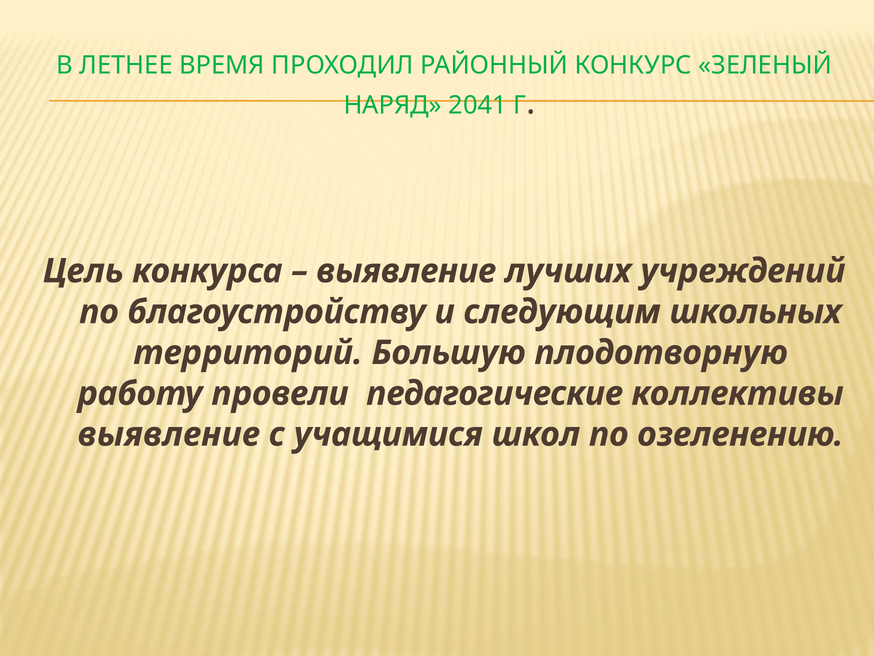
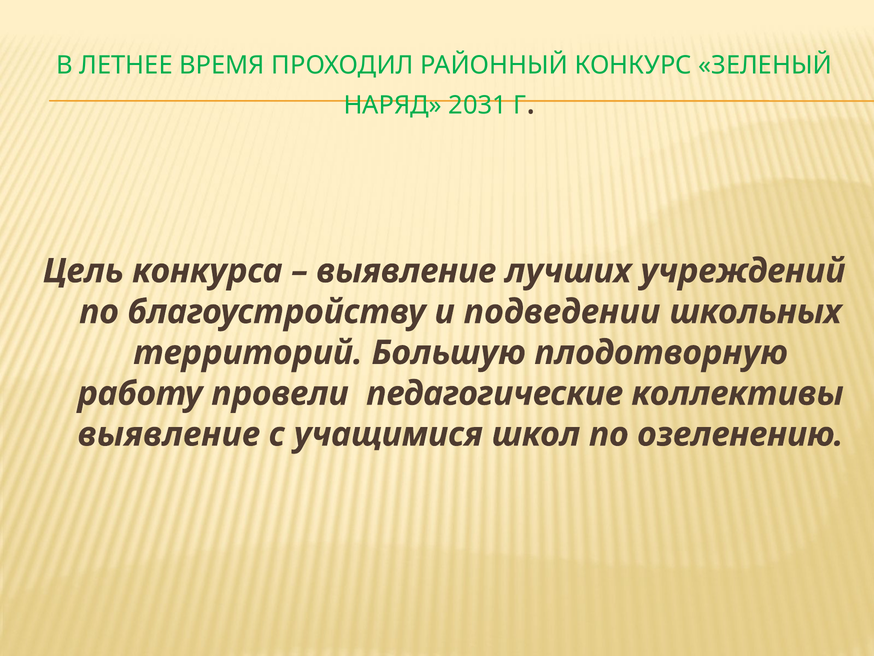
2041: 2041 -> 2031
следующим: следующим -> подведении
